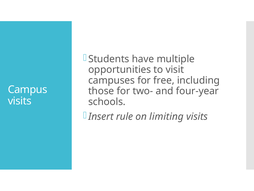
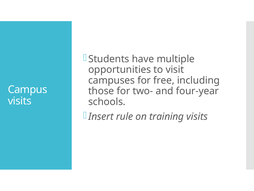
limiting: limiting -> training
